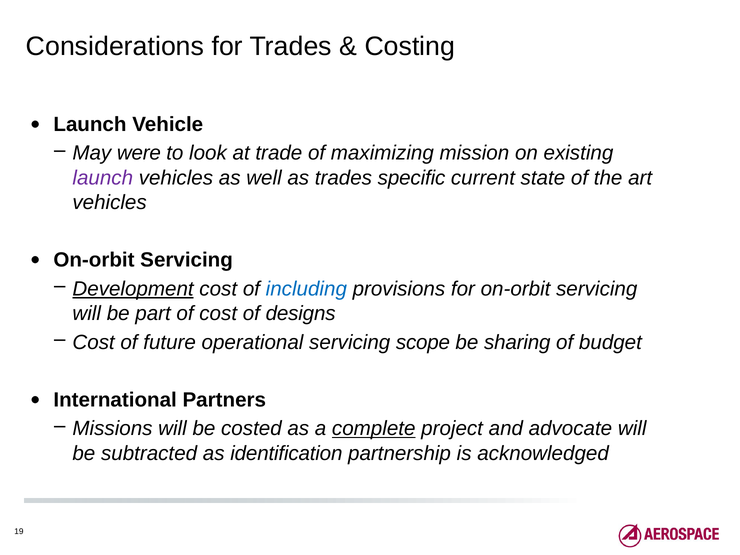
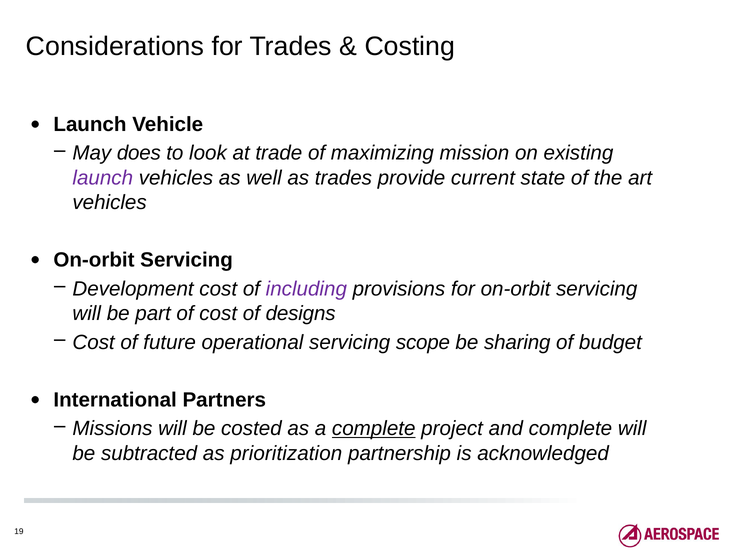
were: were -> does
specific: specific -> provide
Development underline: present -> none
including colour: blue -> purple
and advocate: advocate -> complete
identification: identification -> prioritization
